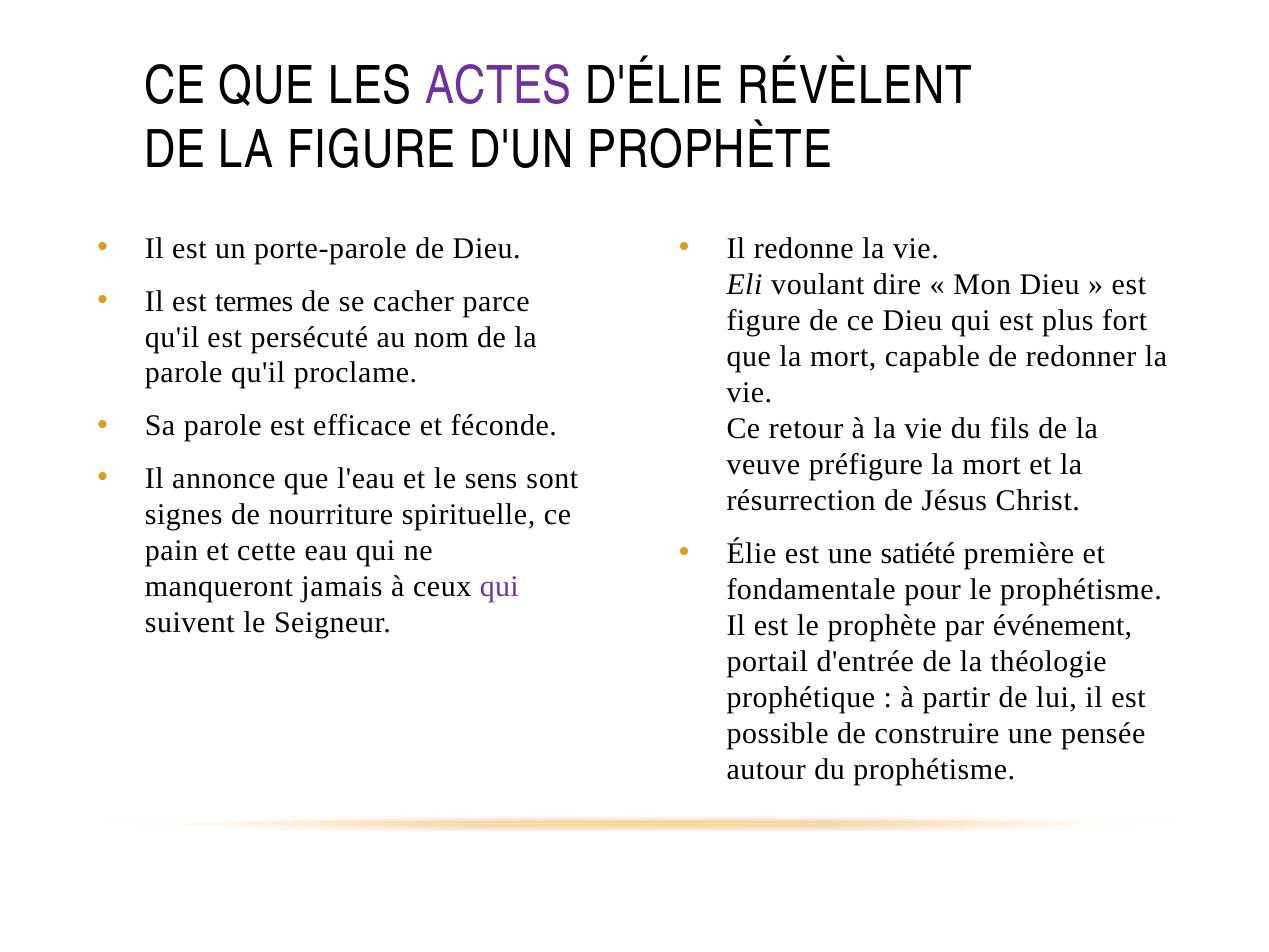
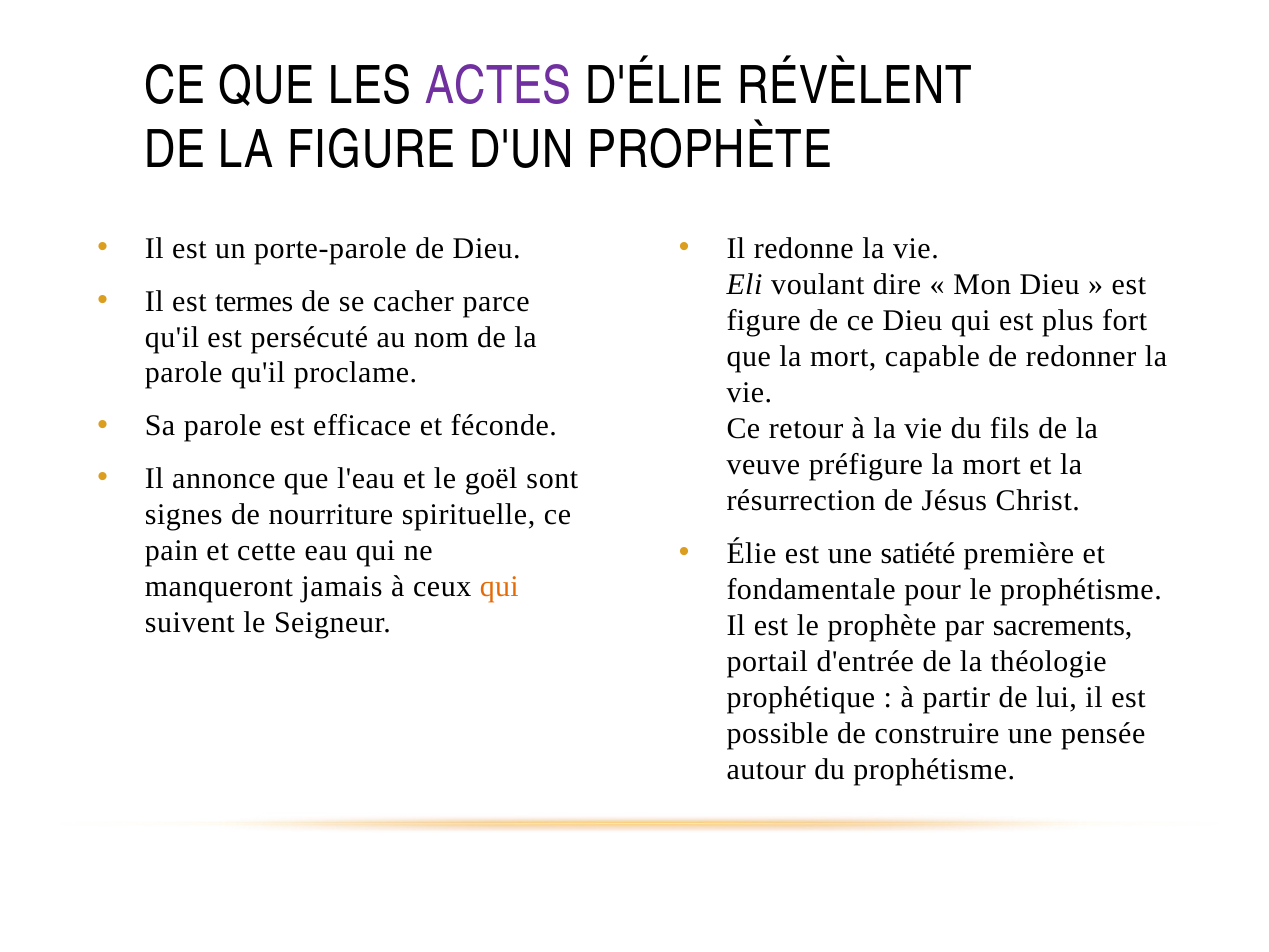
sens: sens -> goël
qui at (499, 586) colour: purple -> orange
événement: événement -> sacrements
